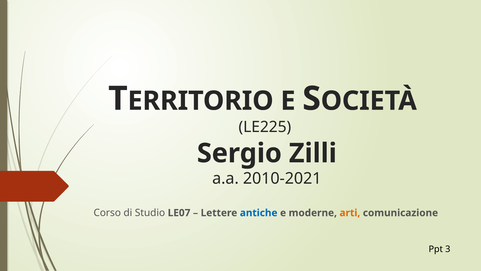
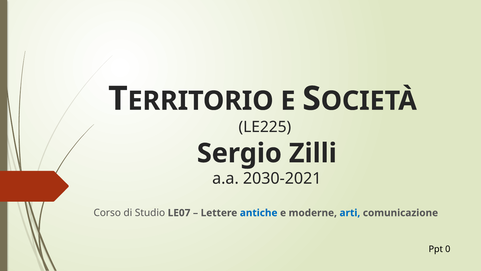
2010-2021: 2010-2021 -> 2030-2021
arti colour: orange -> blue
3: 3 -> 0
